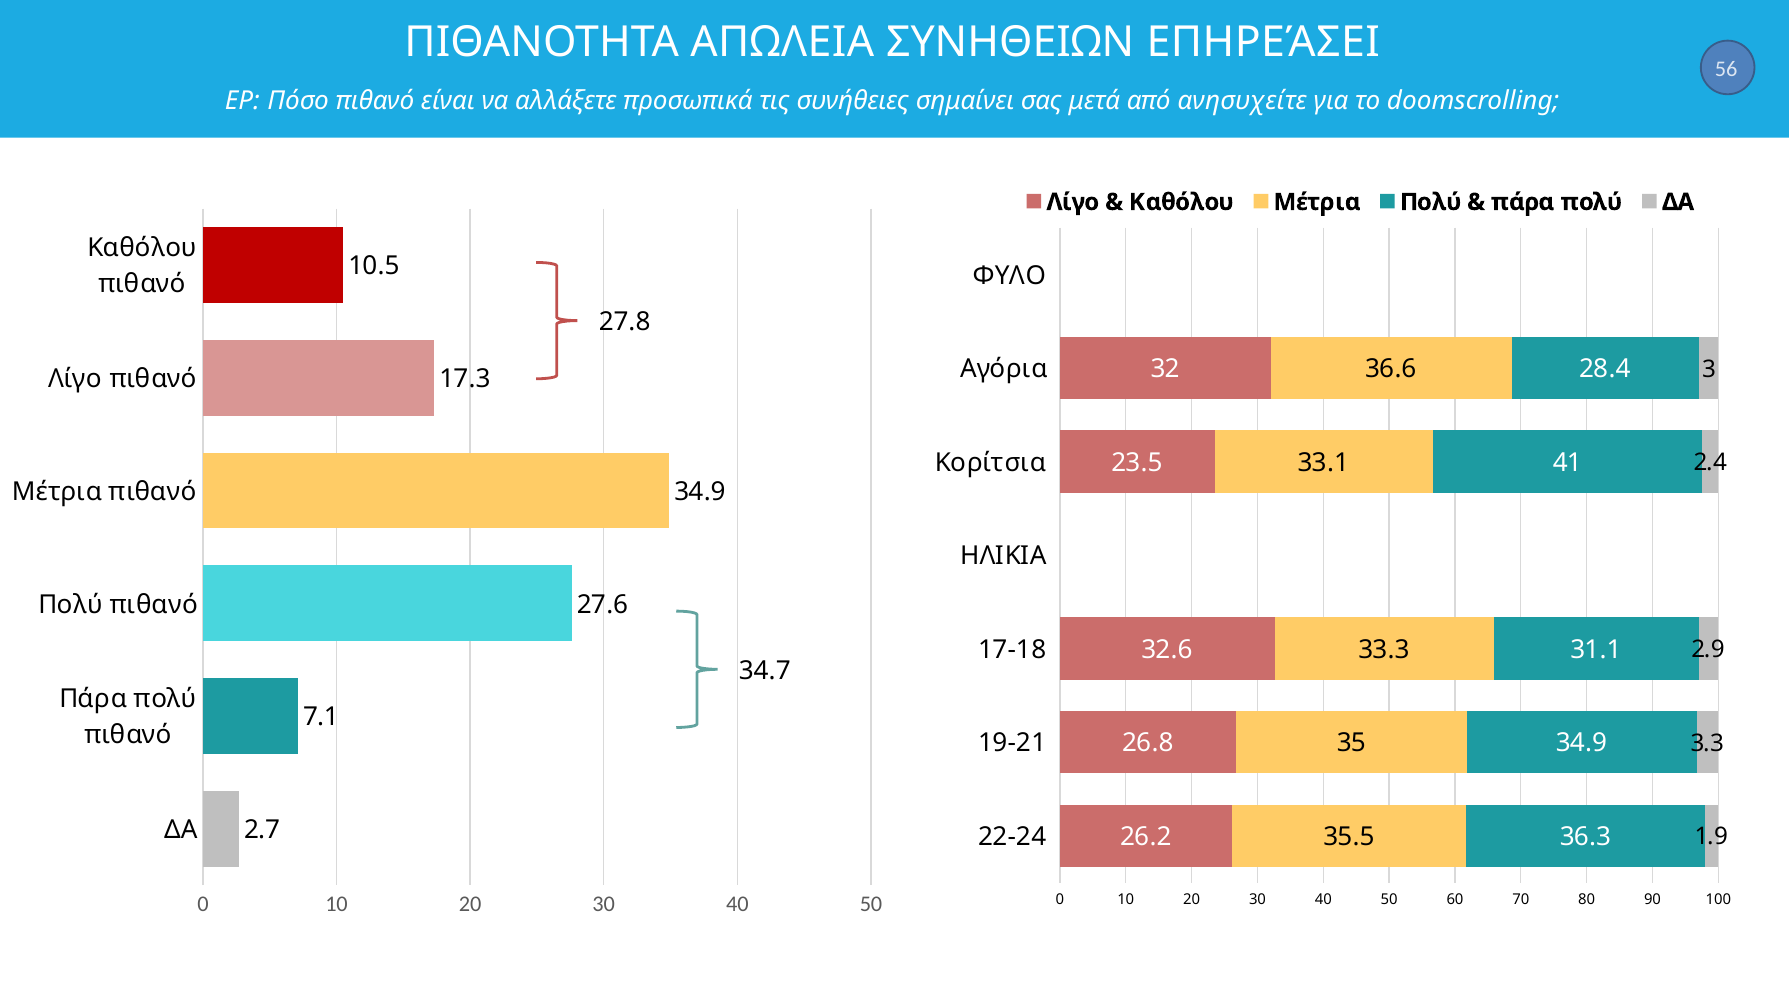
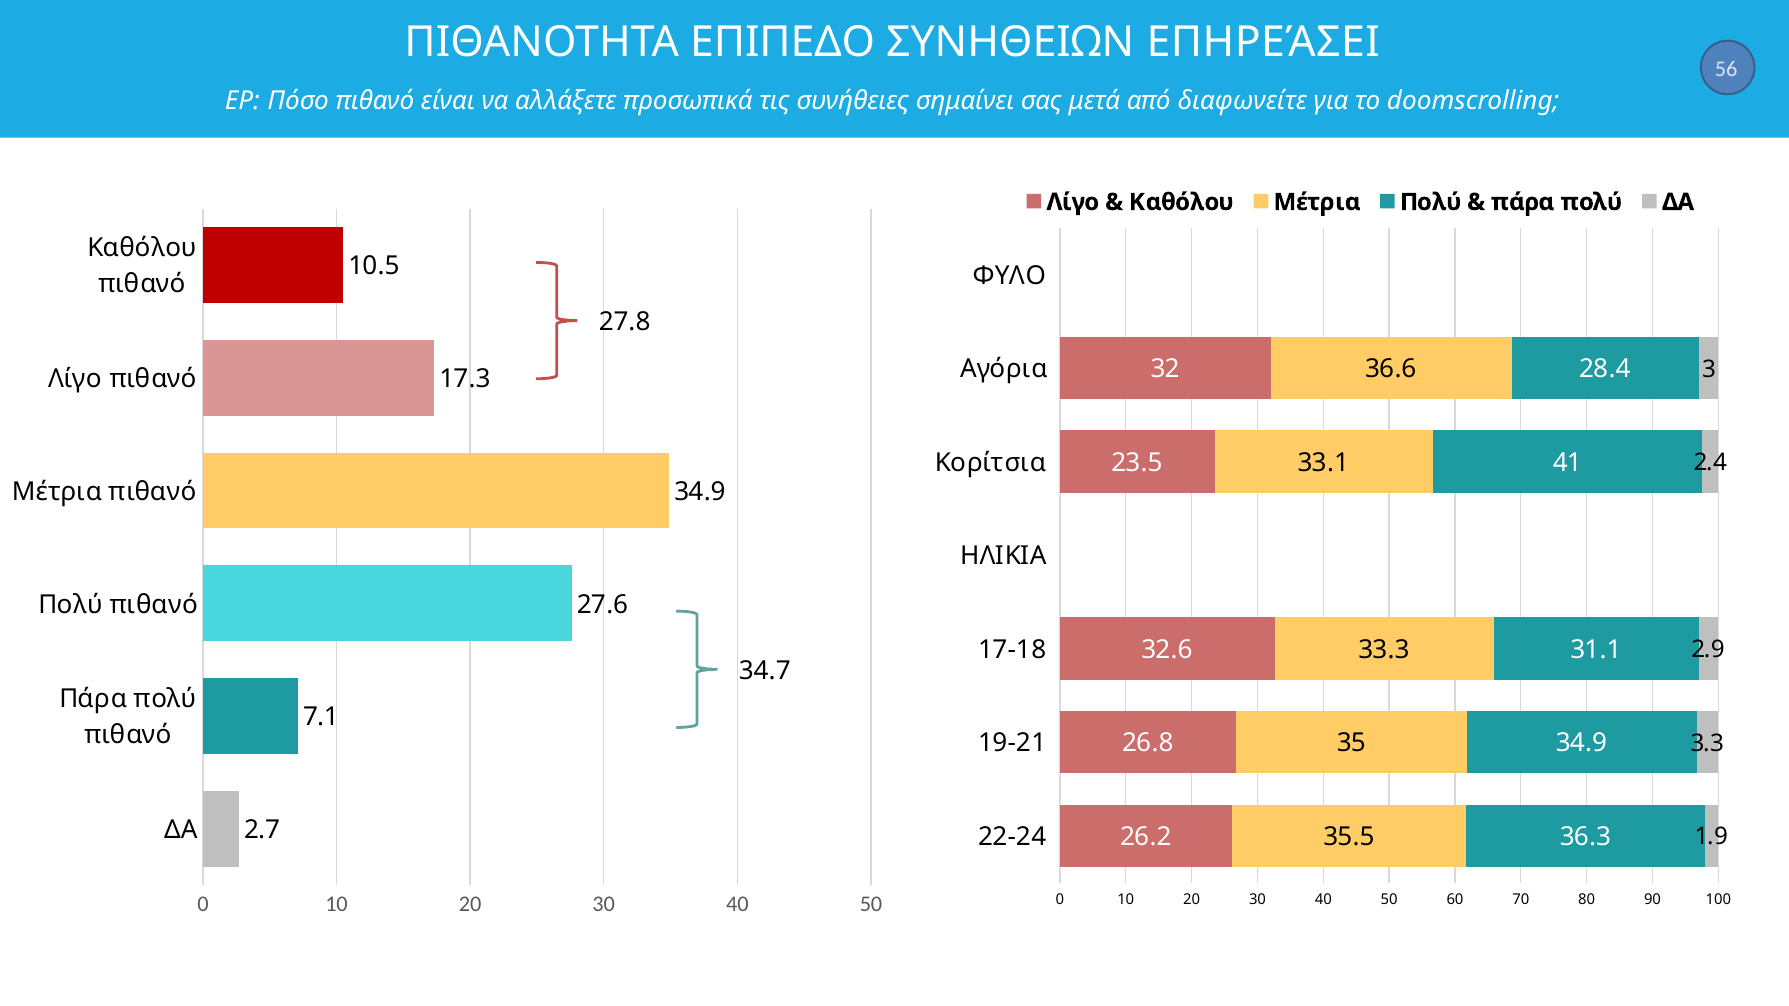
ΑΠΩΛΕΙΑ: ΑΠΩΛΕΙΑ -> ΕΠΙΠΕΔΟ
ανησυχείτε: ανησυχείτε -> διαφωνείτε
